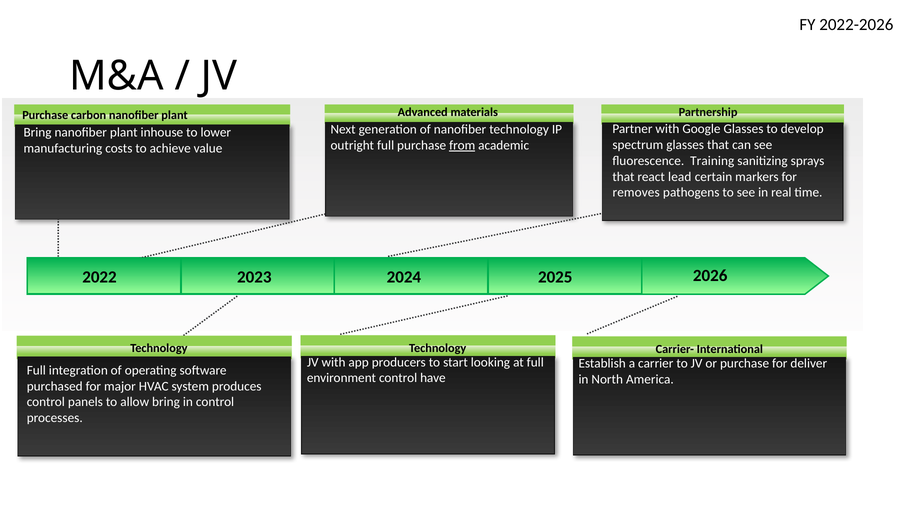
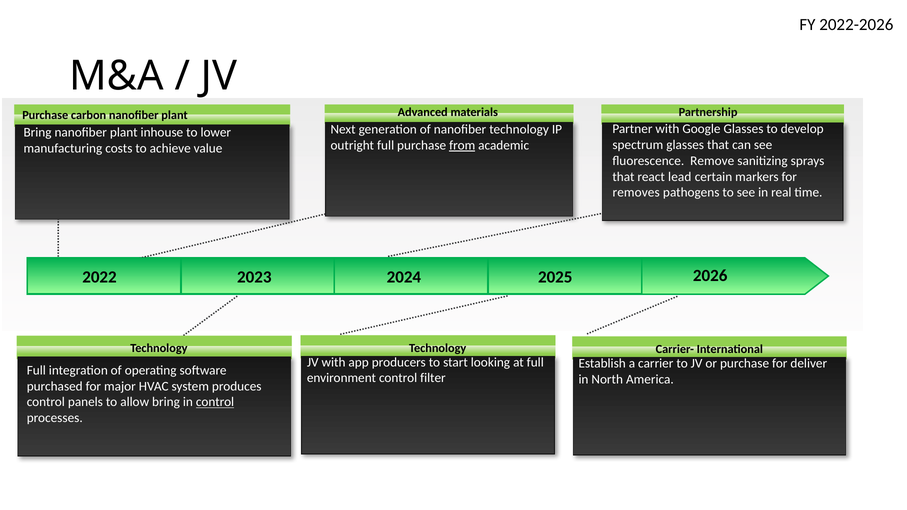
Training: Training -> Remove
have: have -> filter
control at (215, 402) underline: none -> present
